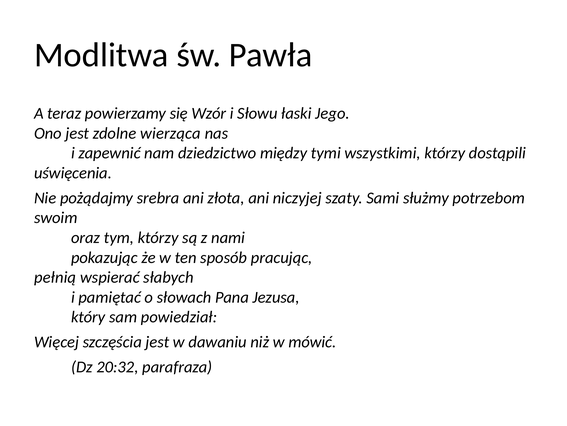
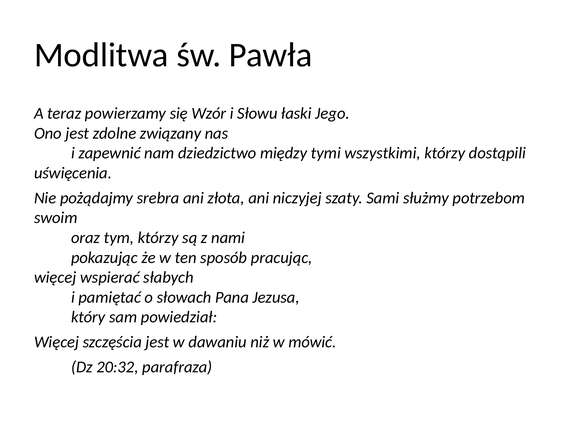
wierząca: wierząca -> związany
pełnią at (55, 277): pełnią -> więcej
